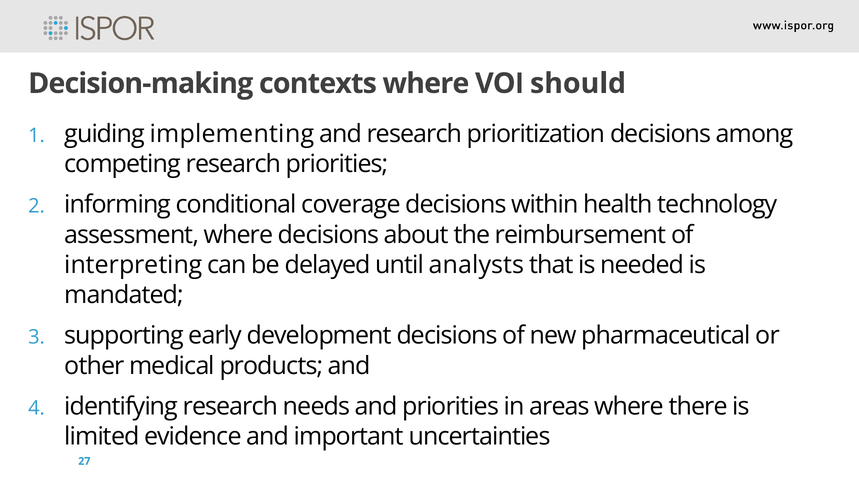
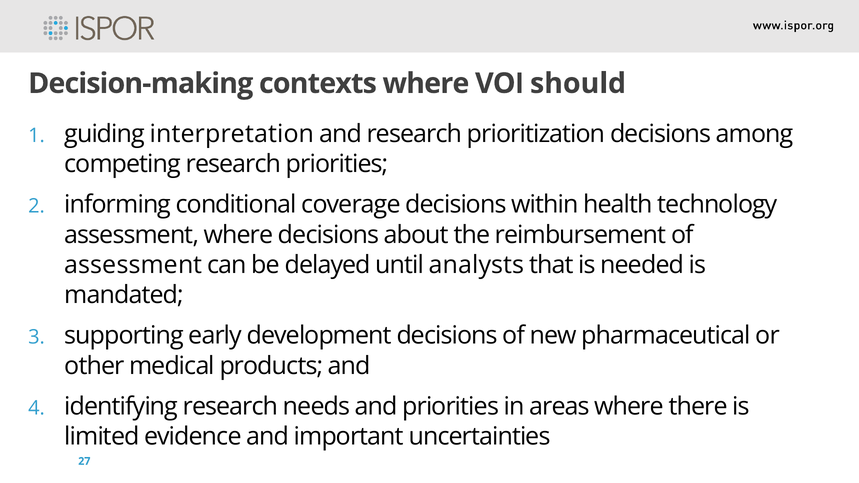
implementing: implementing -> interpretation
interpreting at (133, 265): interpreting -> assessment
